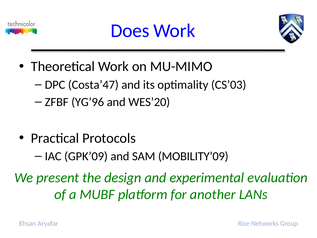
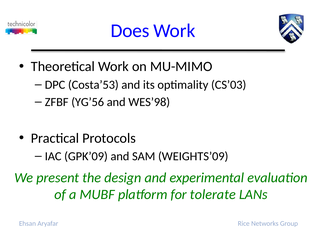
Costa’47: Costa’47 -> Costa’53
YG’96: YG’96 -> YG’56
WES’20: WES’20 -> WES’98
MOBILITY’09: MOBILITY’09 -> WEIGHTS’09
another: another -> tolerate
